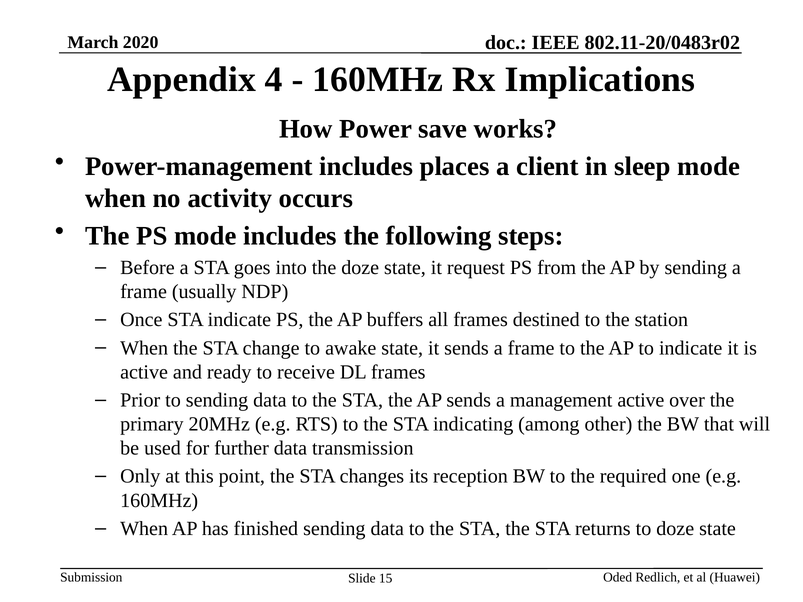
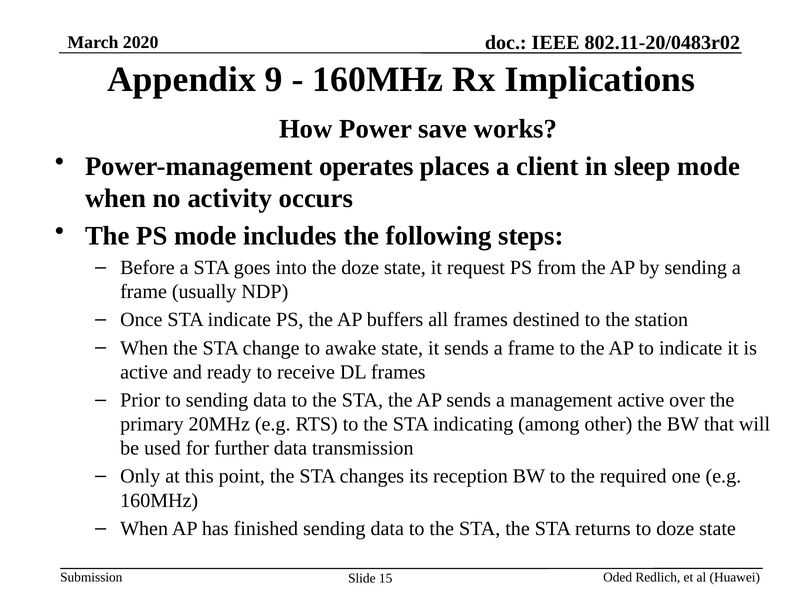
4: 4 -> 9
Power-management includes: includes -> operates
